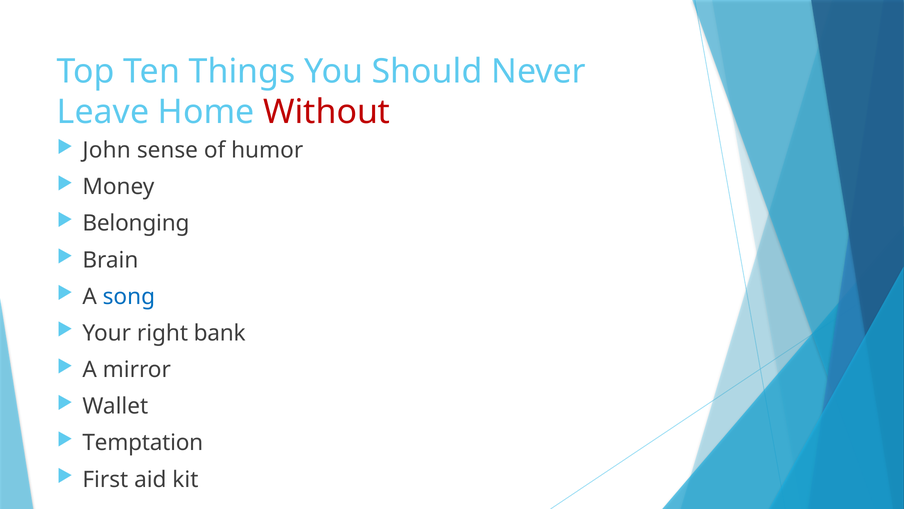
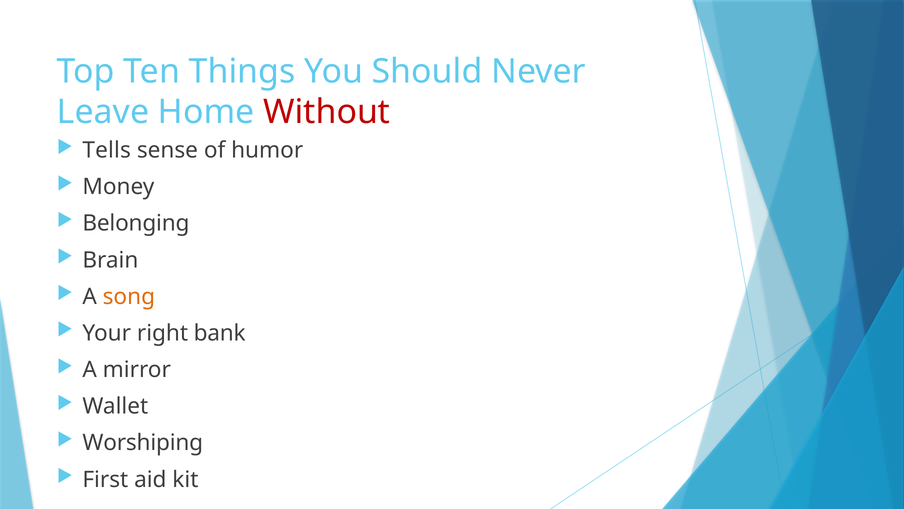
John: John -> Tells
song colour: blue -> orange
Temptation: Temptation -> Worshiping
